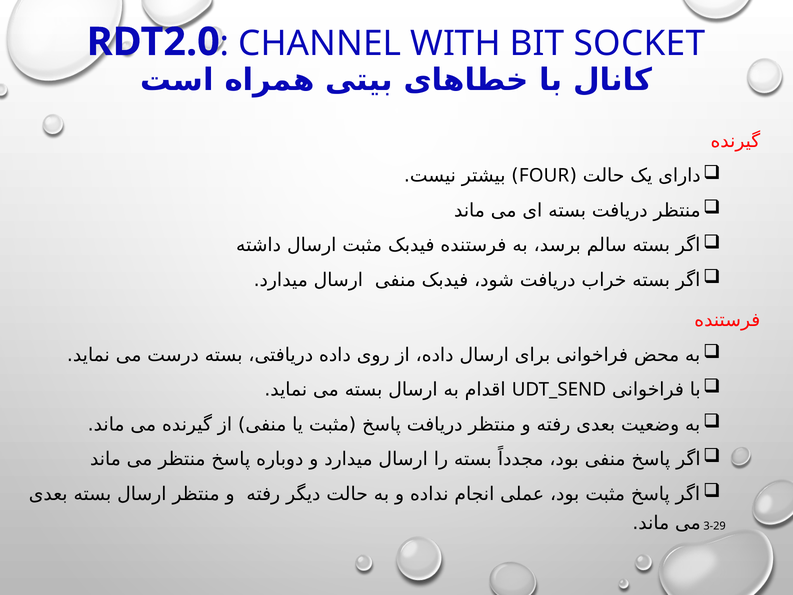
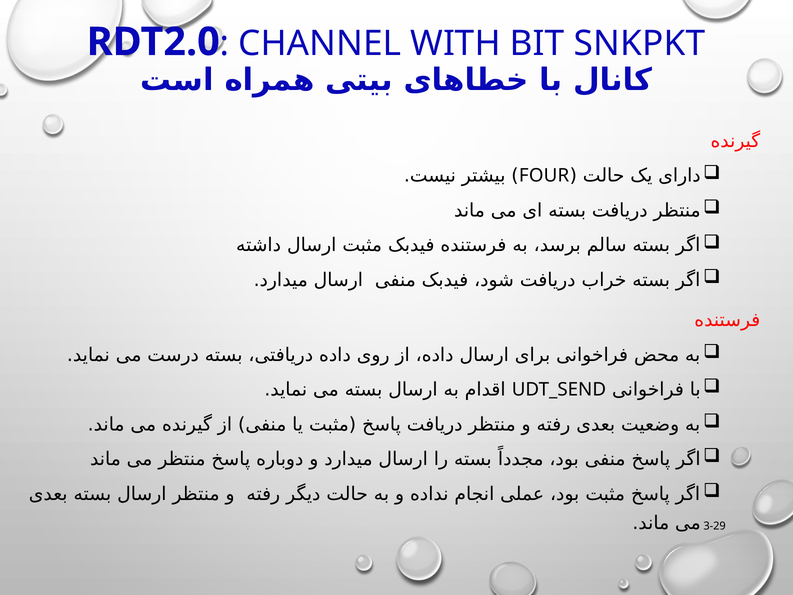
SOCKET: SOCKET -> SNKPKT
